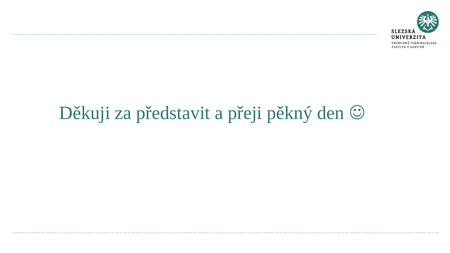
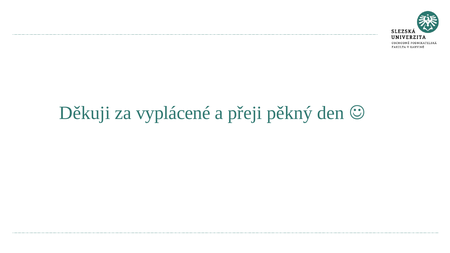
představit: představit -> vyplácené
